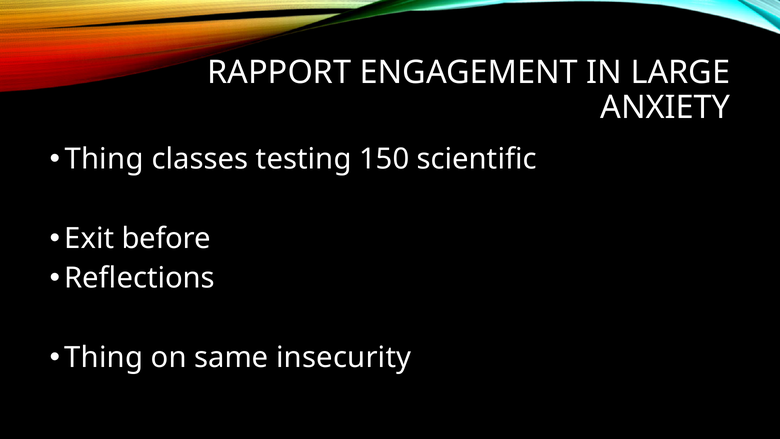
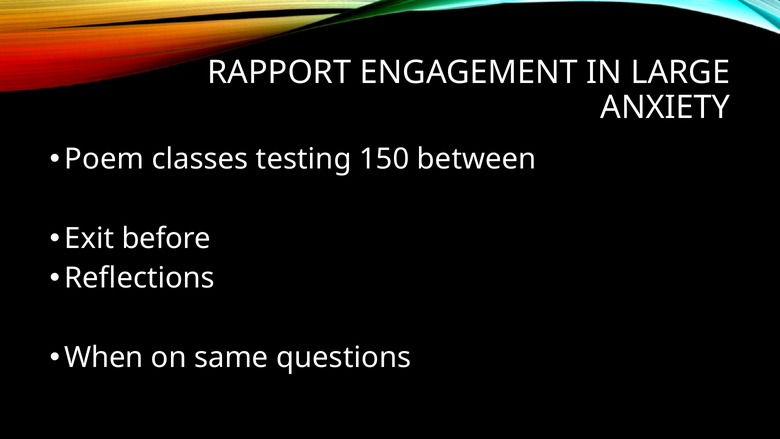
Thing at (104, 159): Thing -> Poem
scientific: scientific -> between
Thing at (104, 358): Thing -> When
insecurity: insecurity -> questions
